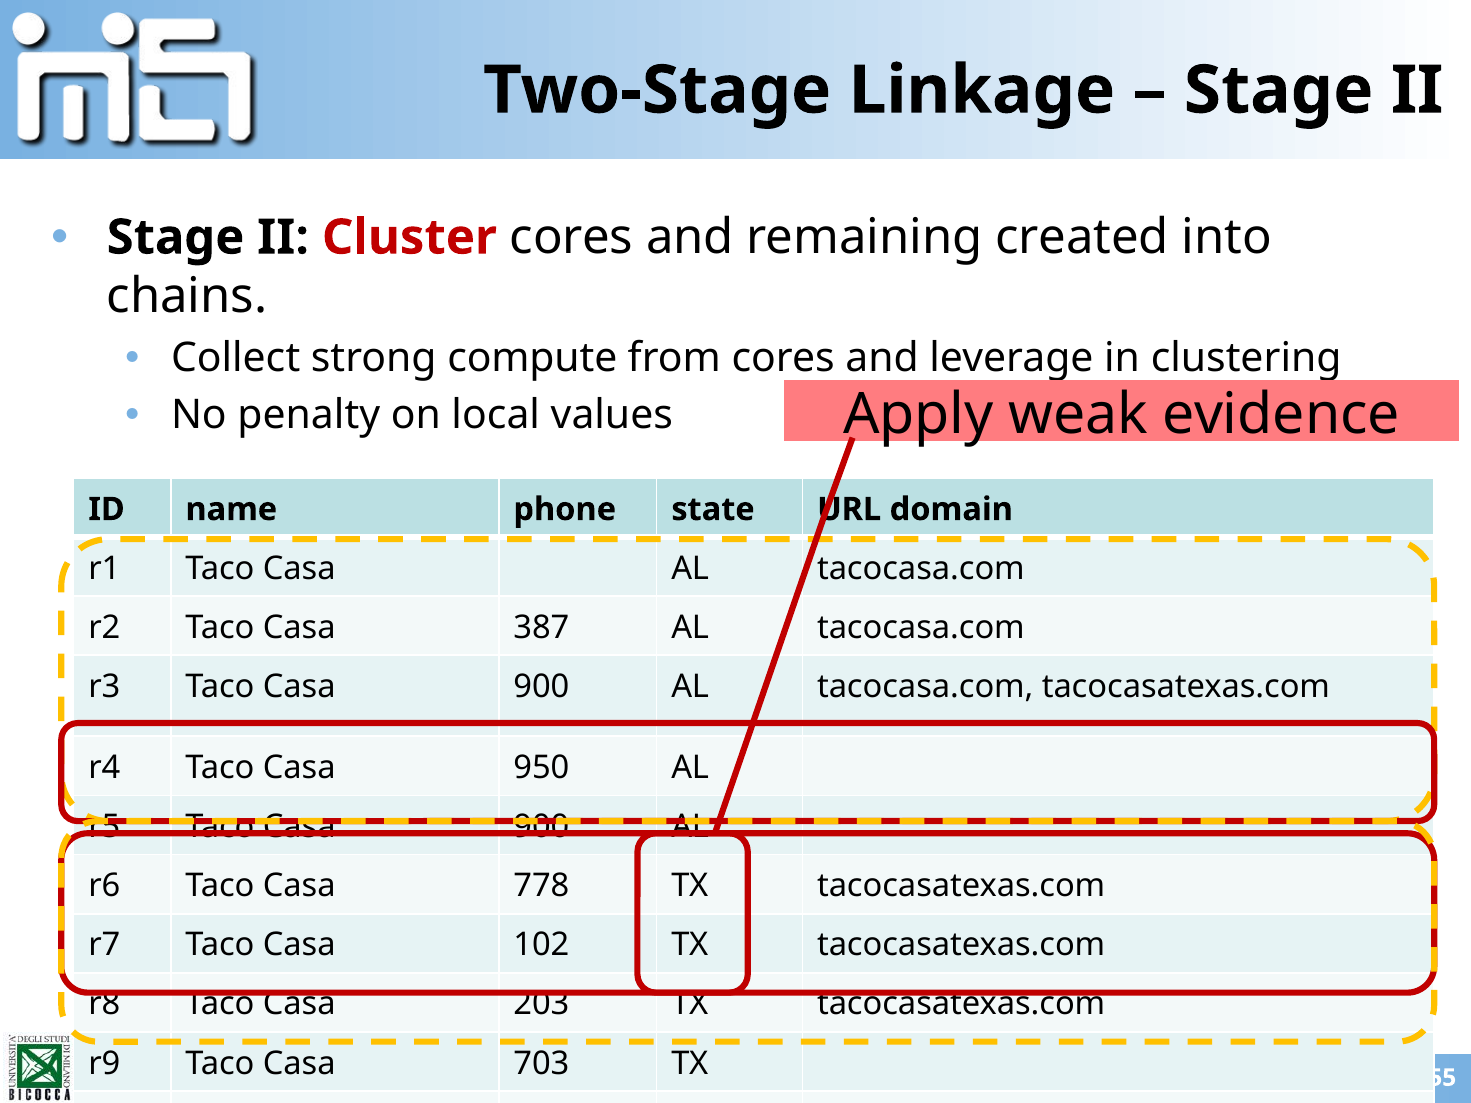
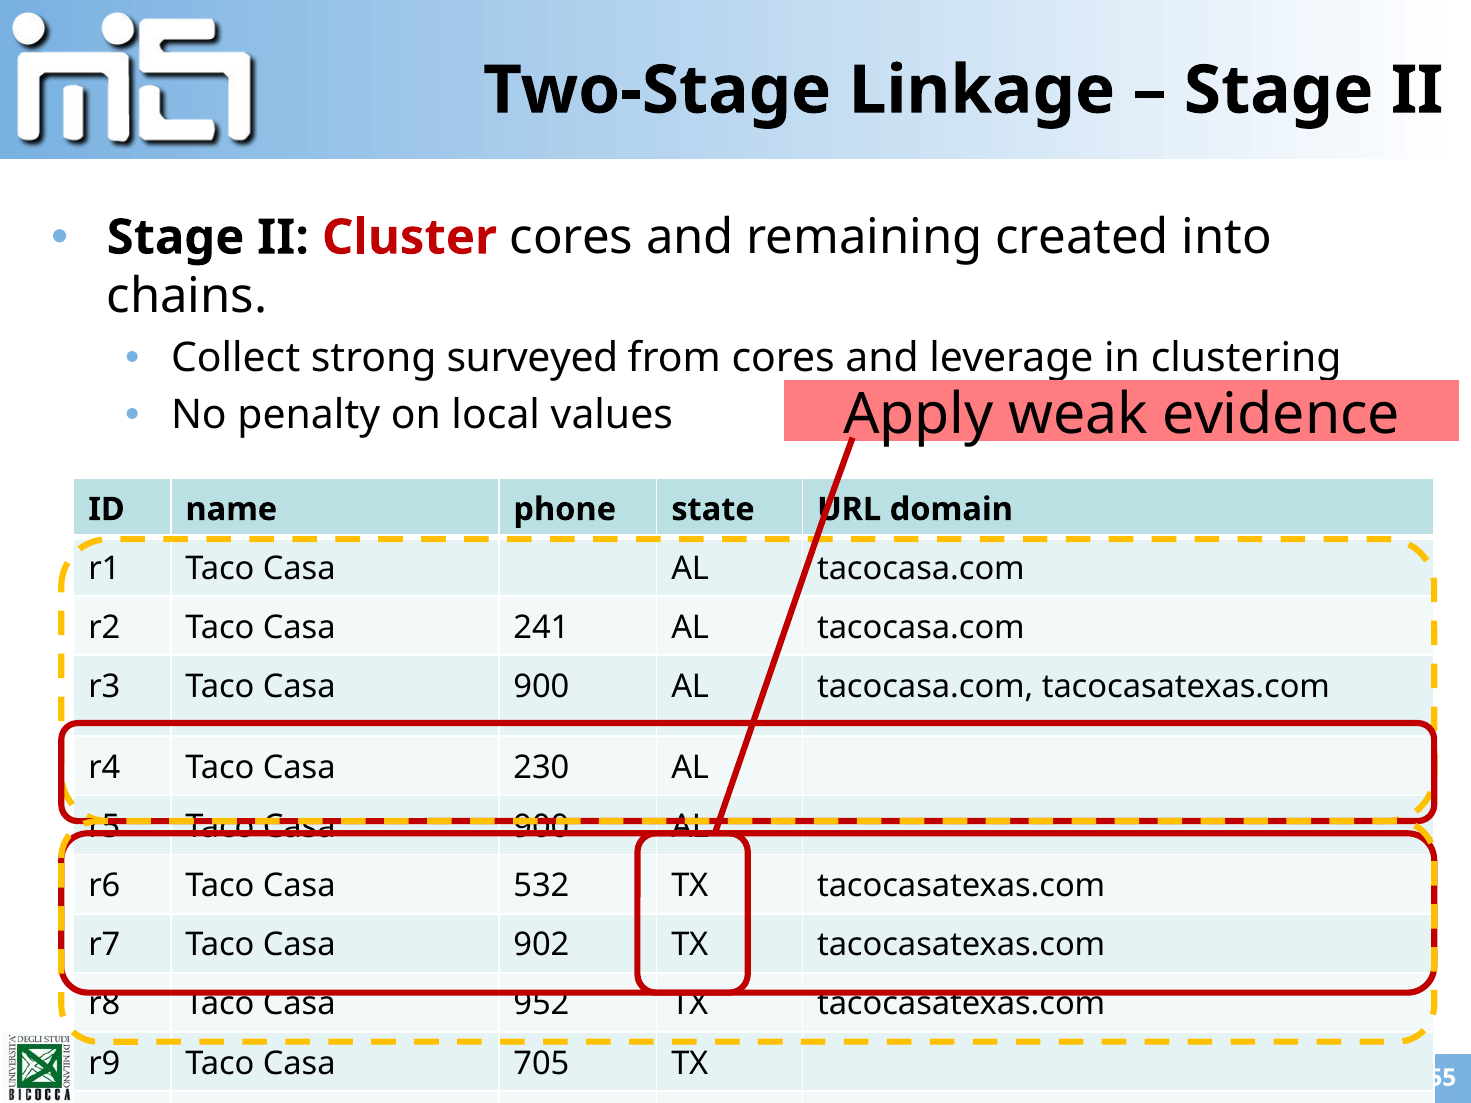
compute: compute -> surveyed
387: 387 -> 241
950: 950 -> 230
778: 778 -> 532
102: 102 -> 902
203: 203 -> 952
703: 703 -> 705
